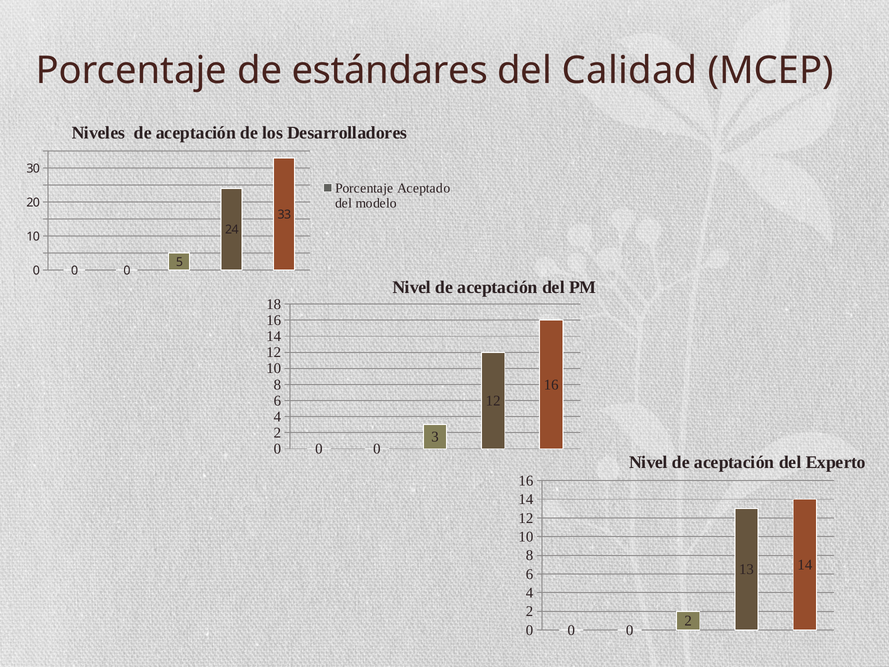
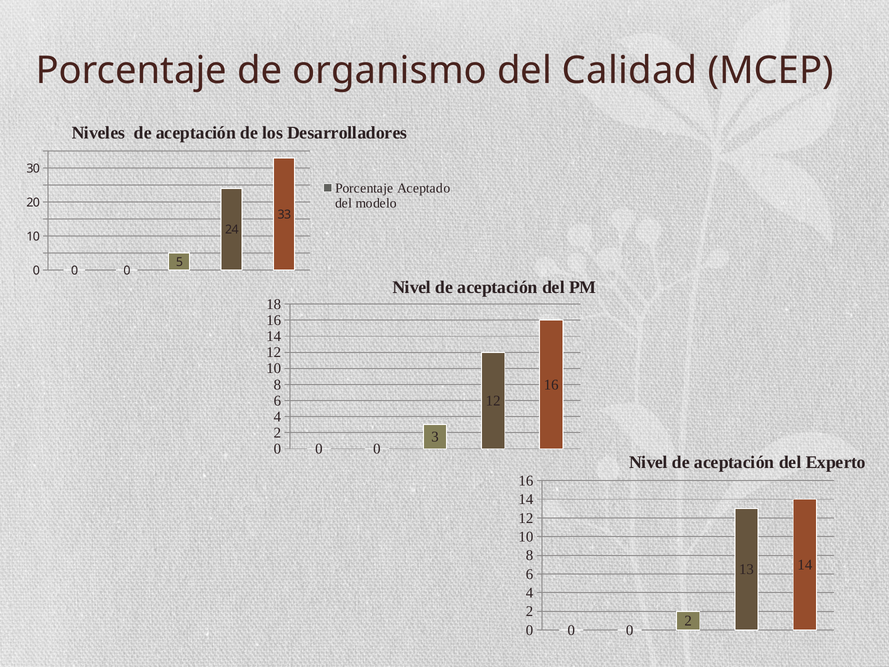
estándares: estándares -> organismo
